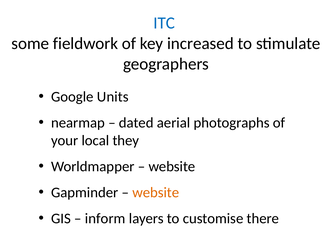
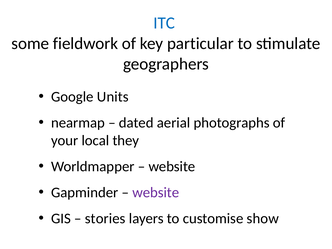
increased: increased -> particular
website at (156, 193) colour: orange -> purple
inform: inform -> stories
there: there -> show
